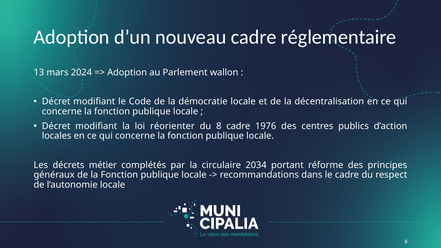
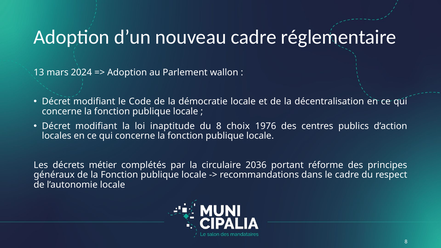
réorienter: réorienter -> inaptitude
8 cadre: cadre -> choix
2034: 2034 -> 2036
